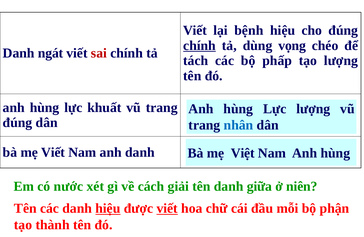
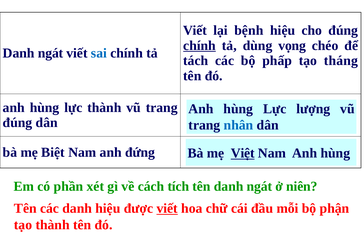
sai colour: red -> blue
tạo lượng: lượng -> tháng
lực khuất: khuất -> thành
mẹ Viết: Viết -> Biệt
anh danh: danh -> đứng
Việt underline: none -> present
nước: nước -> phần
giải: giải -> tích
tên danh giữa: giữa -> ngát
hiệu at (108, 208) underline: present -> none
